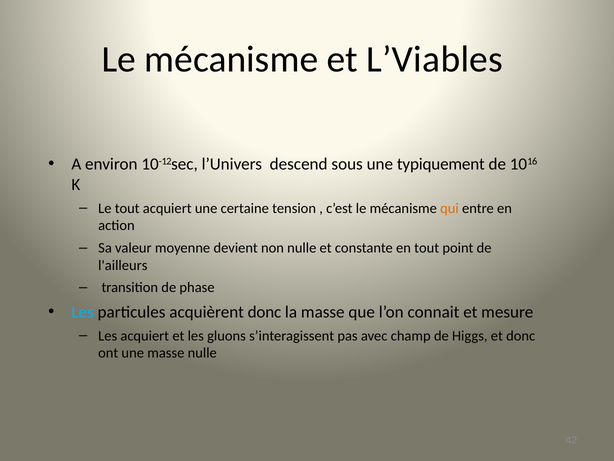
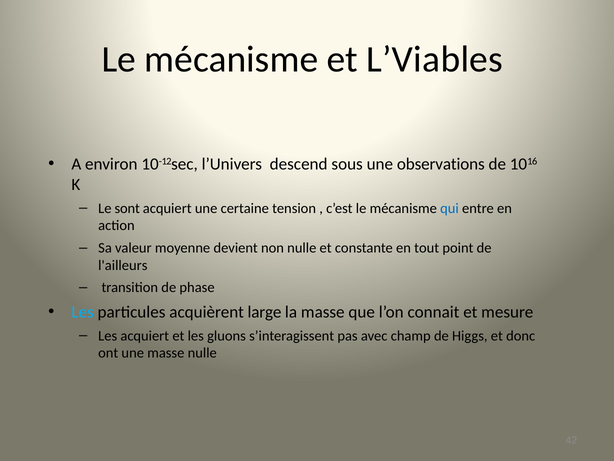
typiquement: typiquement -> observations
Le tout: tout -> sont
qui colour: orange -> blue
acquièrent donc: donc -> large
